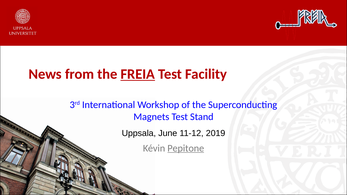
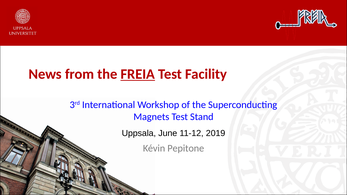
Pepitone underline: present -> none
